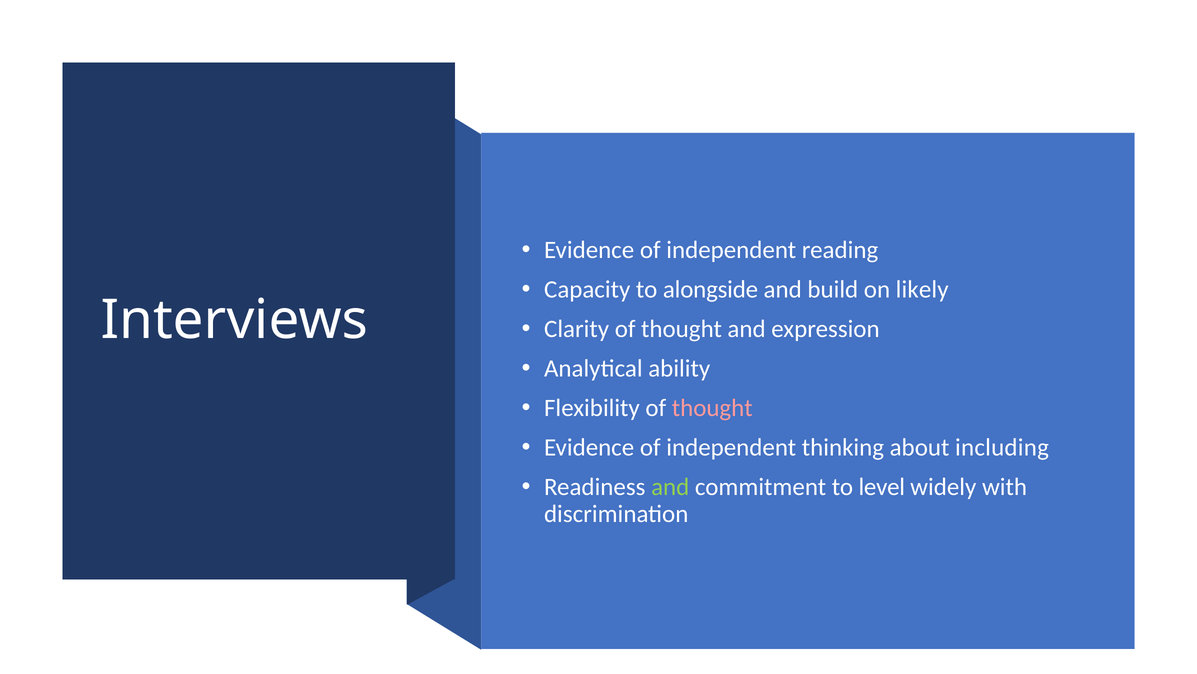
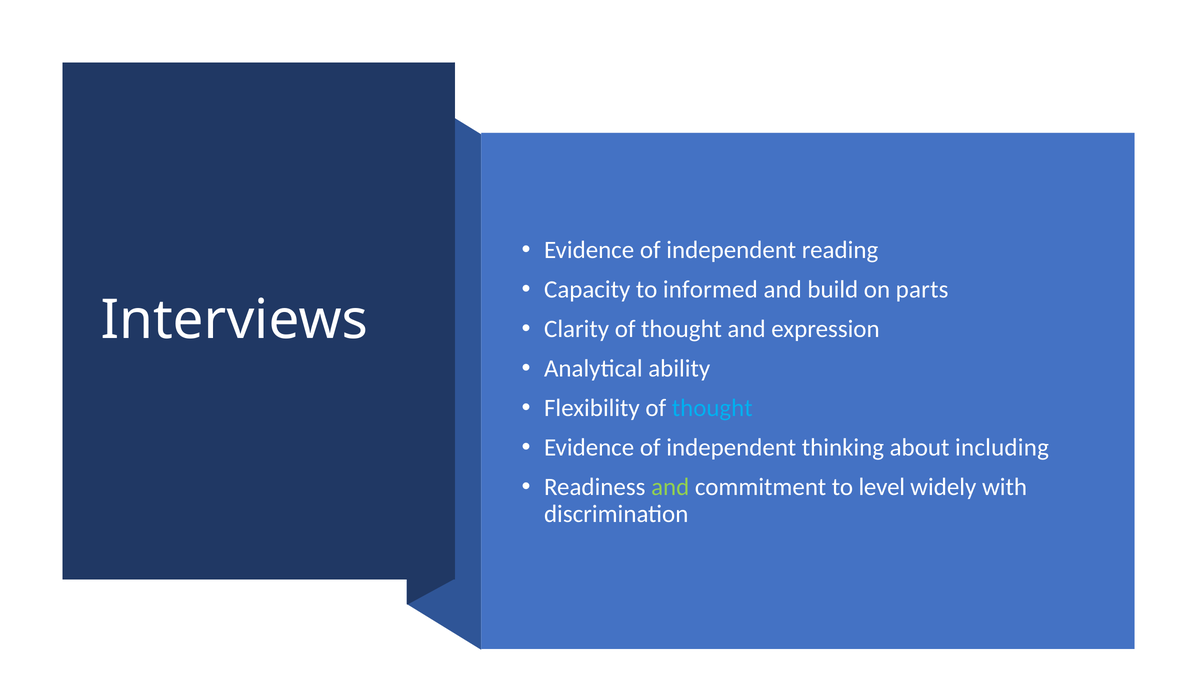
alongside: alongside -> informed
likely: likely -> parts
thought at (712, 407) colour: pink -> light blue
